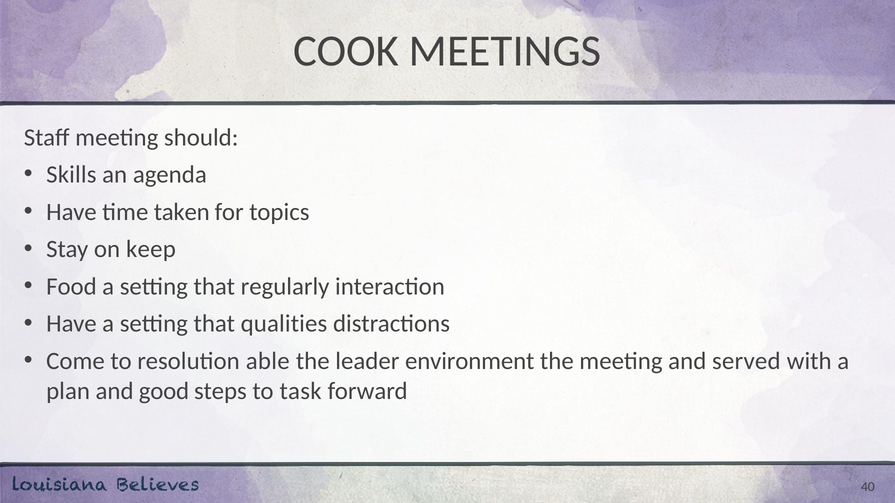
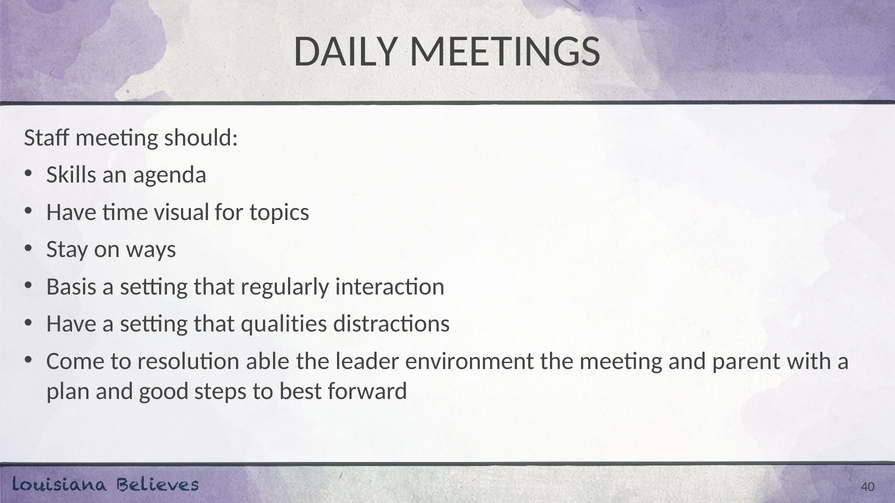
COOK: COOK -> DAILY
taken: taken -> visual
keep: keep -> ways
Food: Food -> Basis
served: served -> parent
task: task -> best
